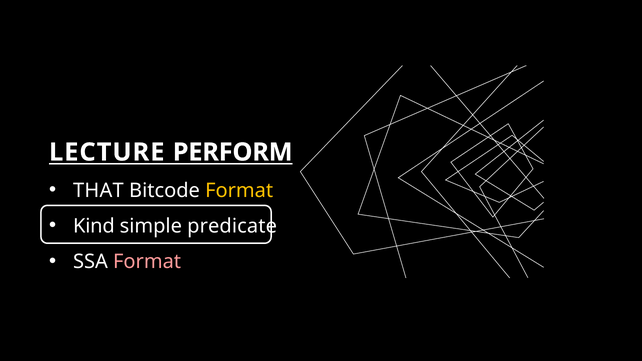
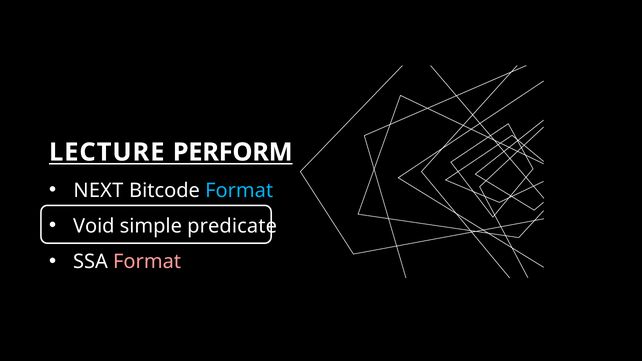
THAT: THAT -> NEXT
Format at (239, 190) colour: yellow -> light blue
Kind: Kind -> Void
